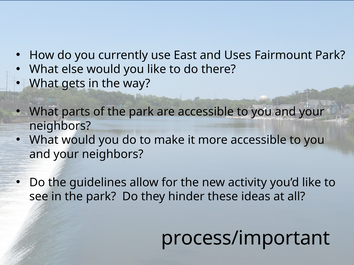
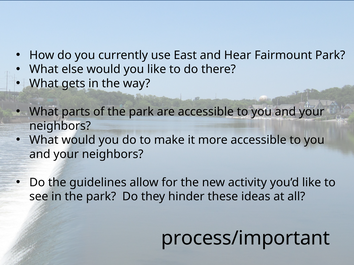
Uses: Uses -> Hear
